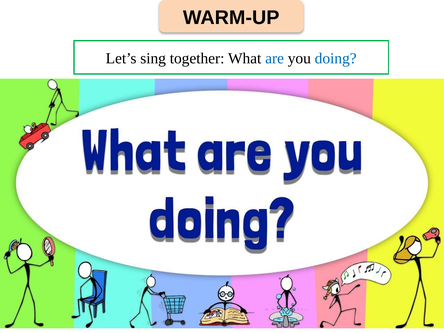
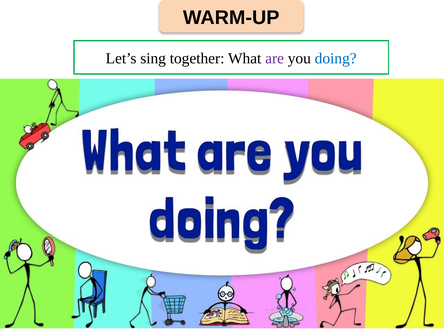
are colour: blue -> purple
